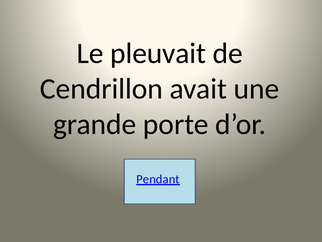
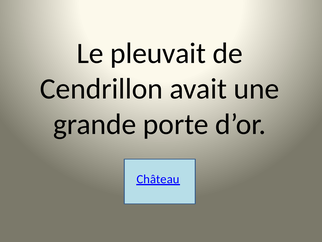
Pendant: Pendant -> Château
